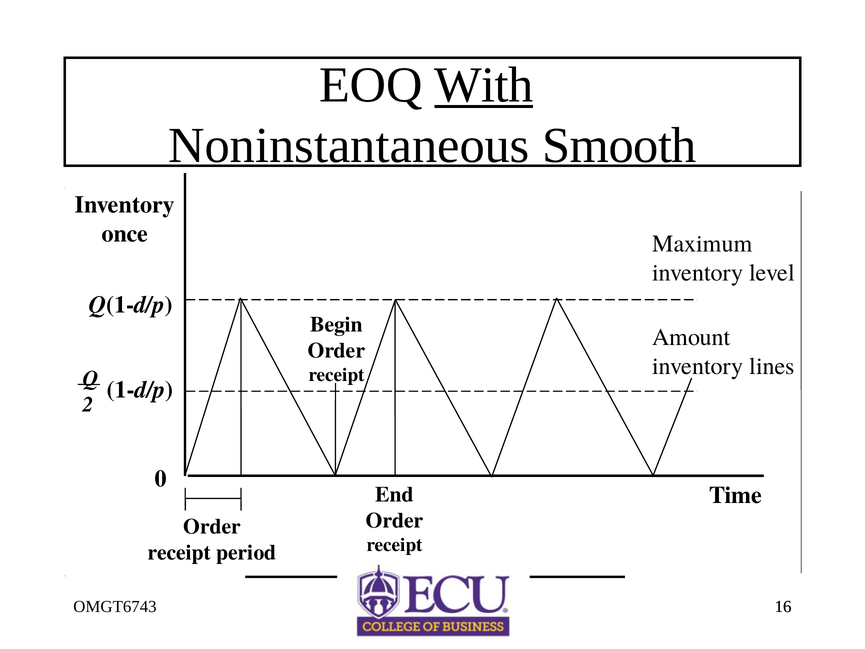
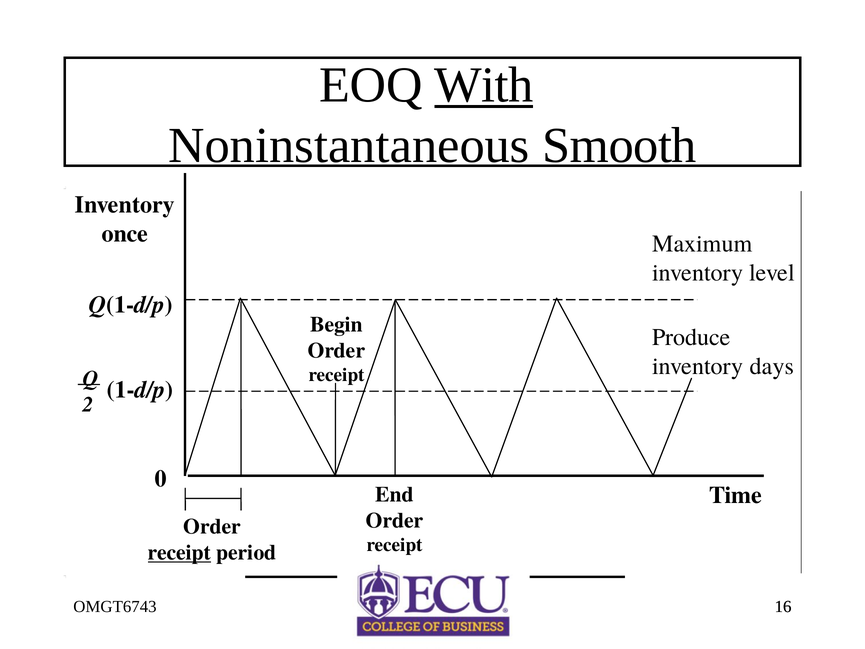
Amount: Amount -> Produce
lines: lines -> days
receipt at (179, 552) underline: none -> present
